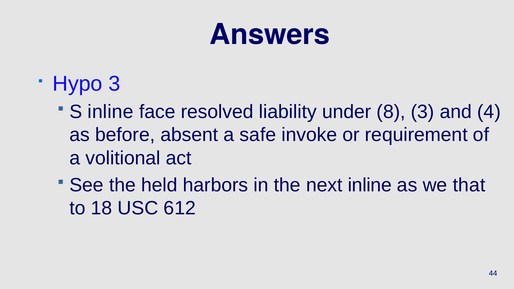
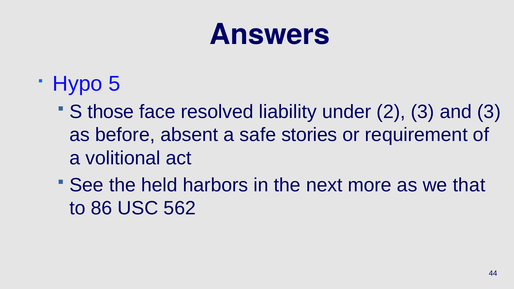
Hypo 3: 3 -> 5
S inline: inline -> those
8: 8 -> 2
and 4: 4 -> 3
invoke: invoke -> stories
next inline: inline -> more
18: 18 -> 86
612: 612 -> 562
